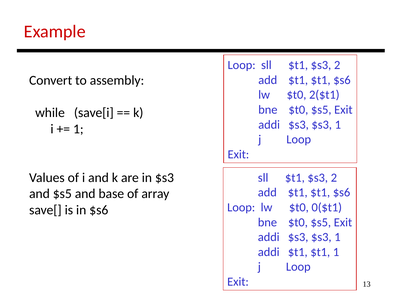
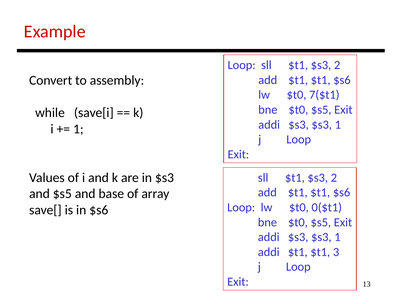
2($t1: 2($t1 -> 7($t1
$t1 1: 1 -> 3
